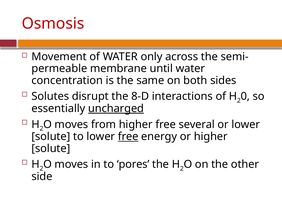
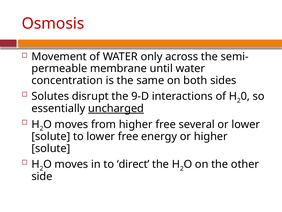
8-D: 8-D -> 9-D
free at (128, 136) underline: present -> none
pores: pores -> direct
